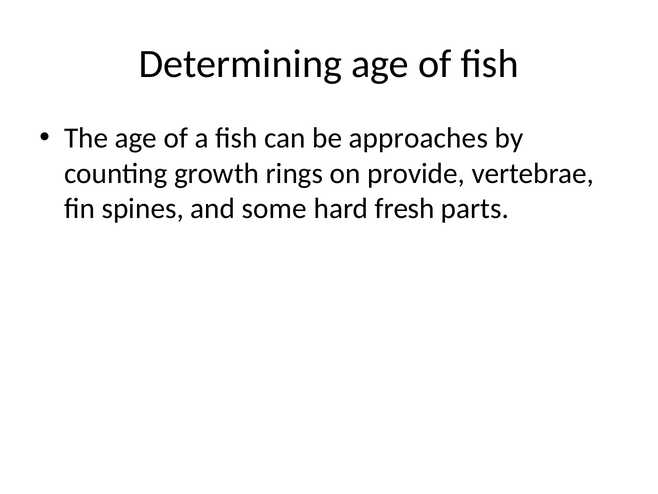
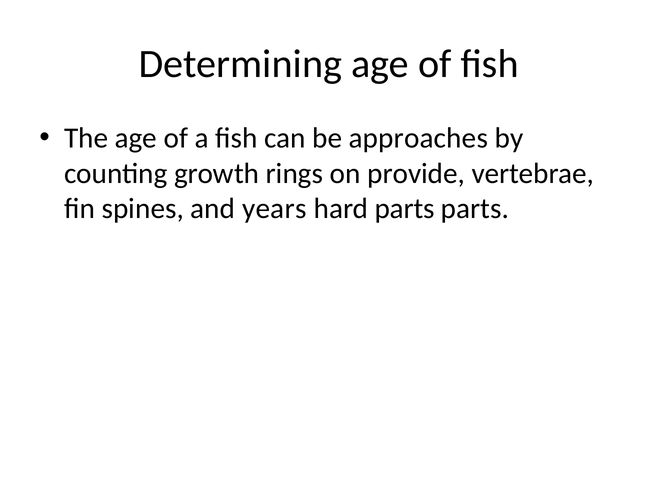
some: some -> years
hard fresh: fresh -> parts
